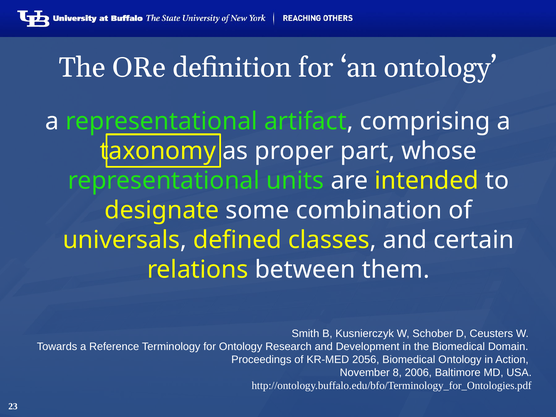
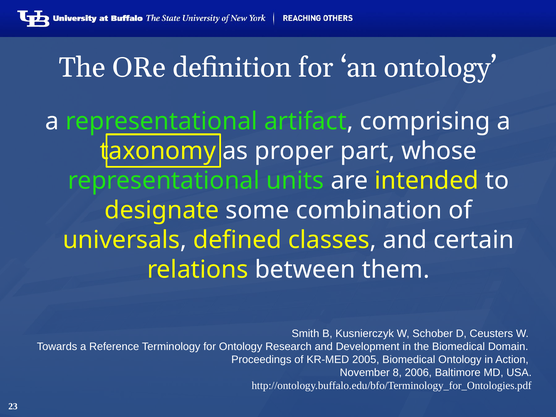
2056: 2056 -> 2005
